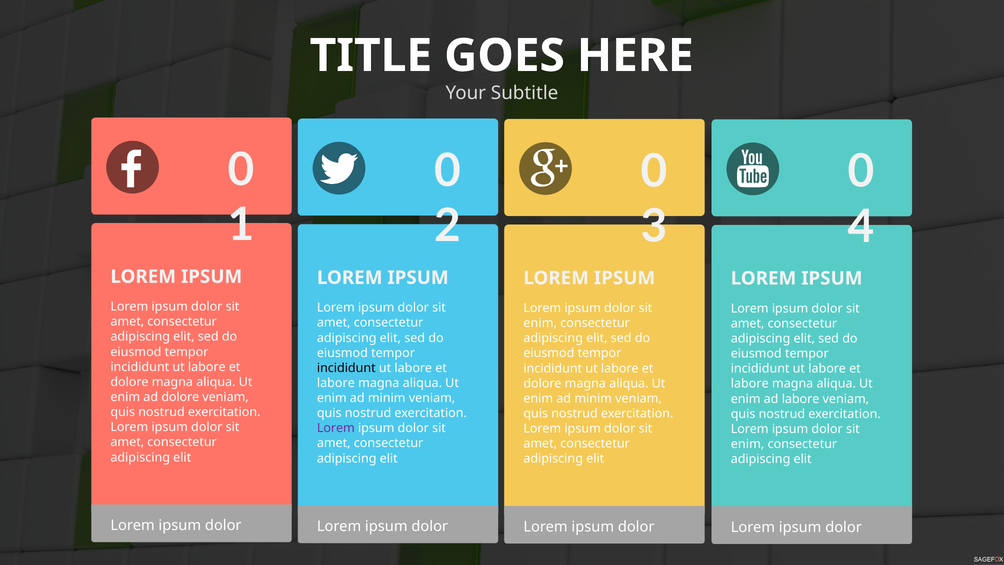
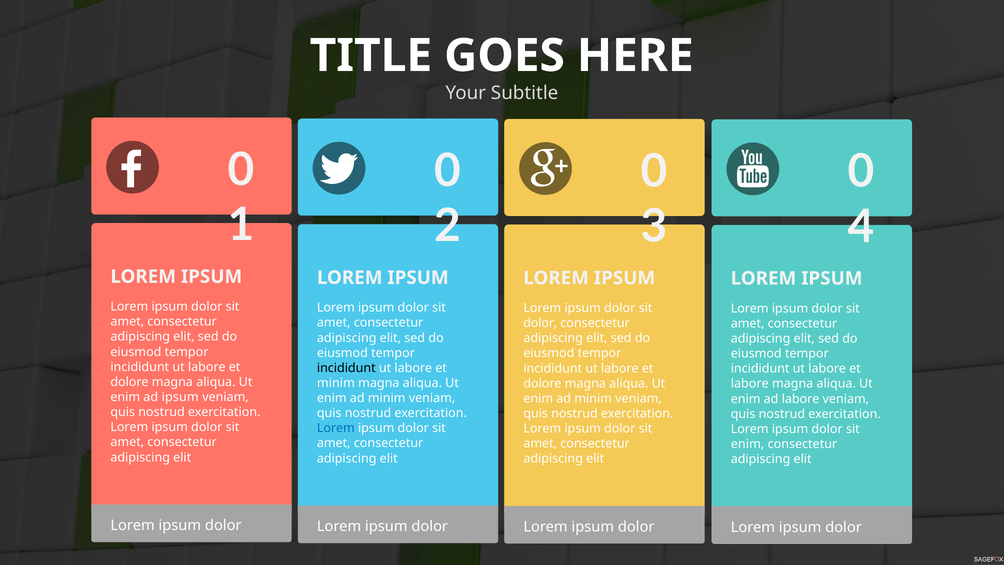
enim at (540, 323): enim -> dolor
labore at (336, 383): labore -> minim
ad dolore: dolore -> ipsum
Lorem at (336, 428) colour: purple -> blue
